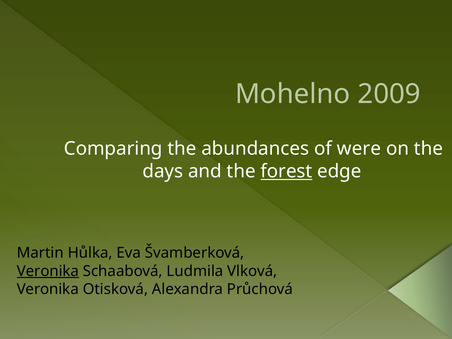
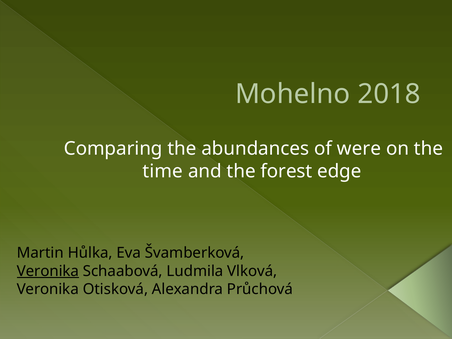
2009: 2009 -> 2018
days: days -> time
forest underline: present -> none
